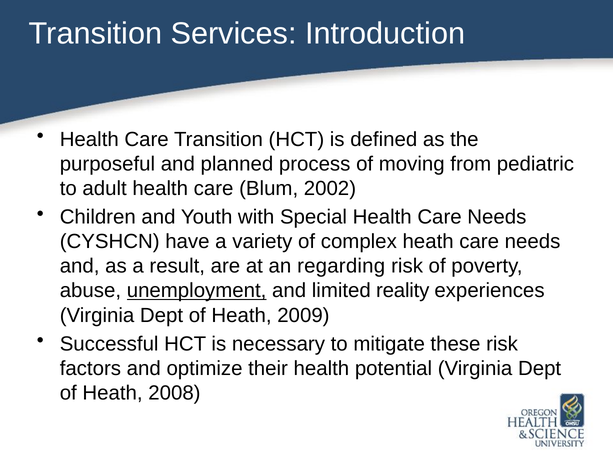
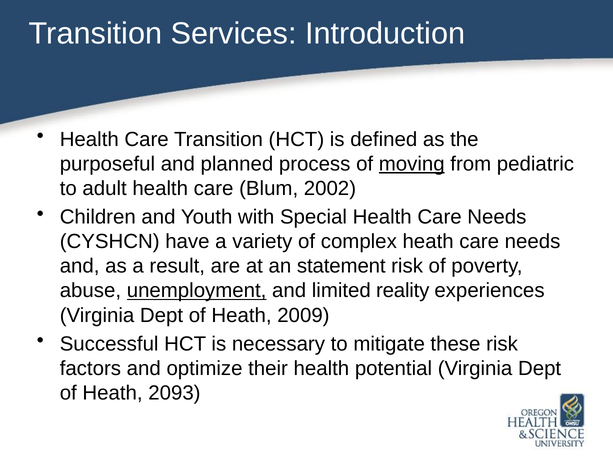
moving underline: none -> present
regarding: regarding -> statement
2008: 2008 -> 2093
